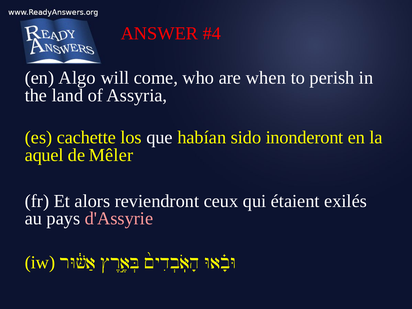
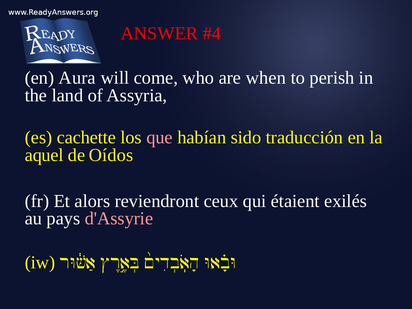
Algo: Algo -> Aura
que colour: white -> pink
inonderont: inonderont -> traducción
Mêler: Mêler -> Oídos
